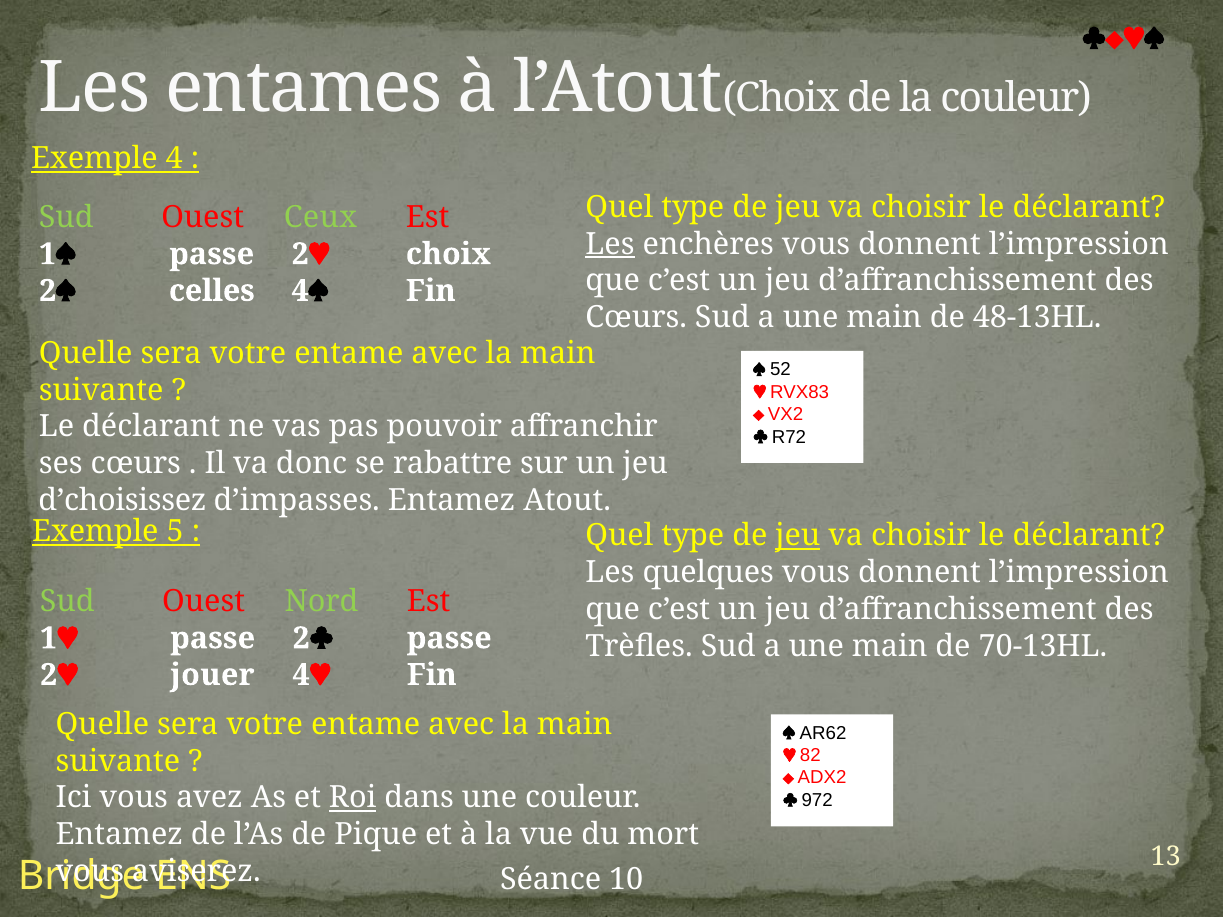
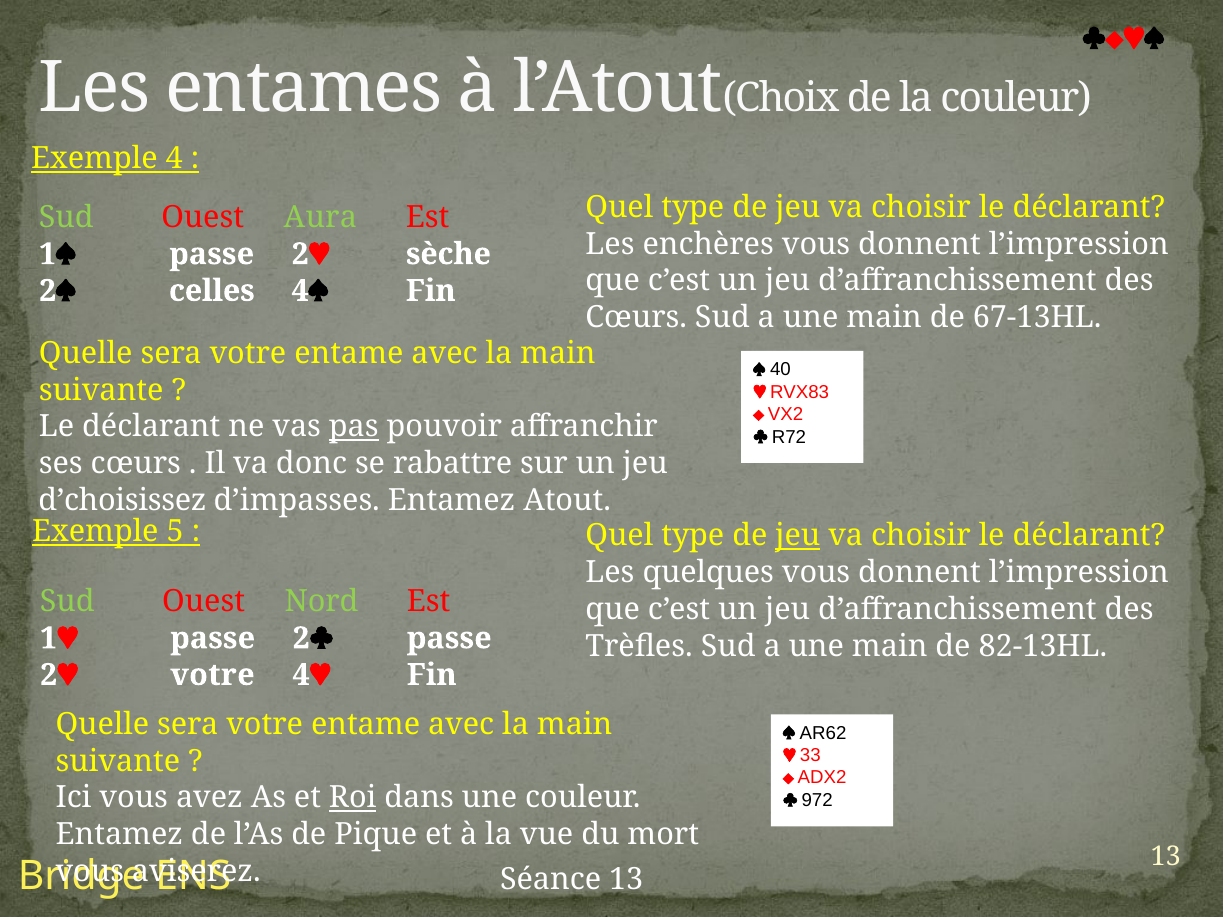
Ceux: Ceux -> Aura
Les at (610, 244) underline: present -> none
2 choix: choix -> sèche
48-13HL: 48-13HL -> 67-13HL
52: 52 -> 40
pas underline: none -> present
70-13HL: 70-13HL -> 82-13HL
2 jouer: jouer -> votre
82: 82 -> 33
Séance 10: 10 -> 13
